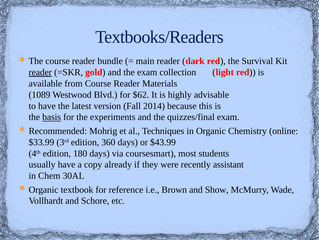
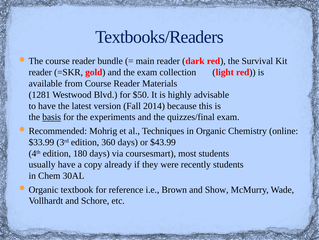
reader at (40, 72) underline: present -> none
1089: 1089 -> 1281
$62: $62 -> $50
recently assistant: assistant -> students
